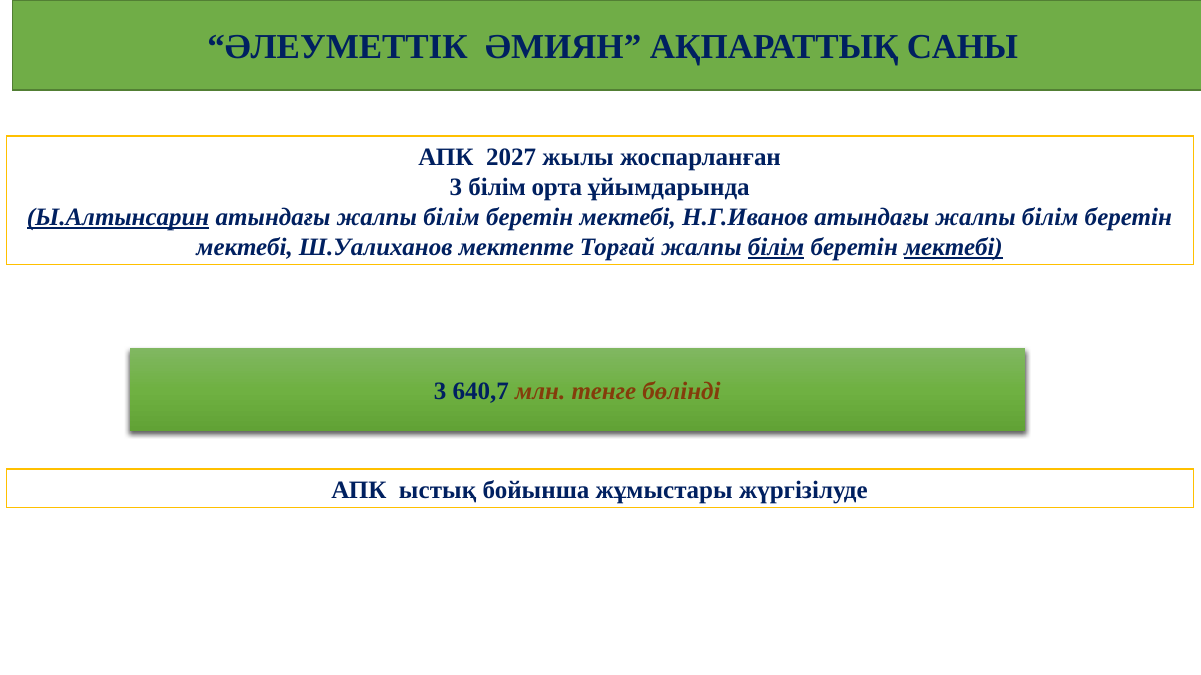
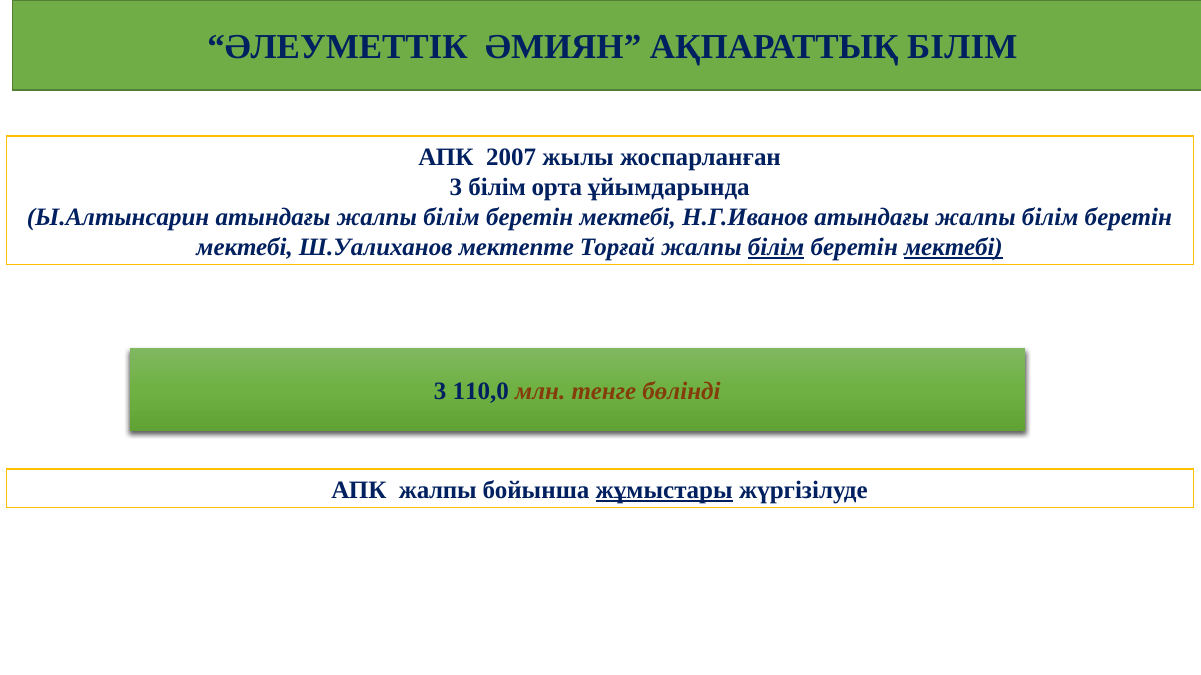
САНЫ at (963, 47): САНЫ -> БІЛІМ
2027: 2027 -> 2007
Ы.Алтынсарин underline: present -> none
640,7: 640,7 -> 110,0
АПК ыстық: ыстық -> жалпы
жұмыстары underline: none -> present
